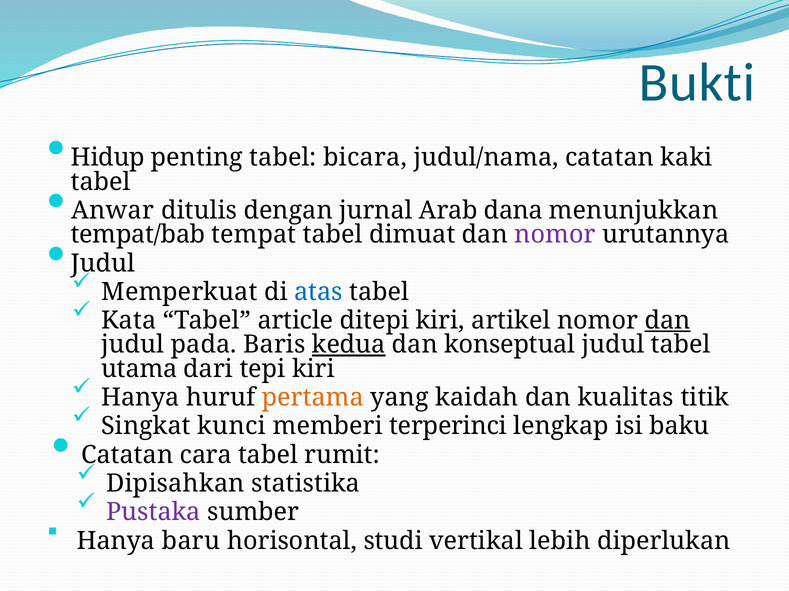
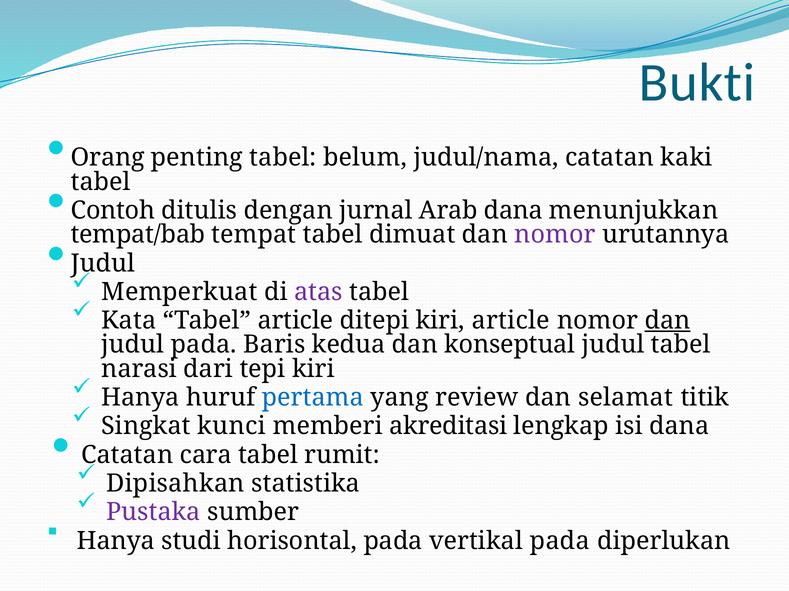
Hidup: Hidup -> Orang
bicara: bicara -> belum
Anwar: Anwar -> Contoh
atas colour: blue -> purple
kiri artikel: artikel -> article
kedua underline: present -> none
utama: utama -> narasi
pertama colour: orange -> blue
kaidah: kaidah -> review
kualitas: kualitas -> selamat
terperinci: terperinci -> akreditasi
isi baku: baku -> dana
baru: baru -> studi
horisontal studi: studi -> pada
vertikal lebih: lebih -> pada
